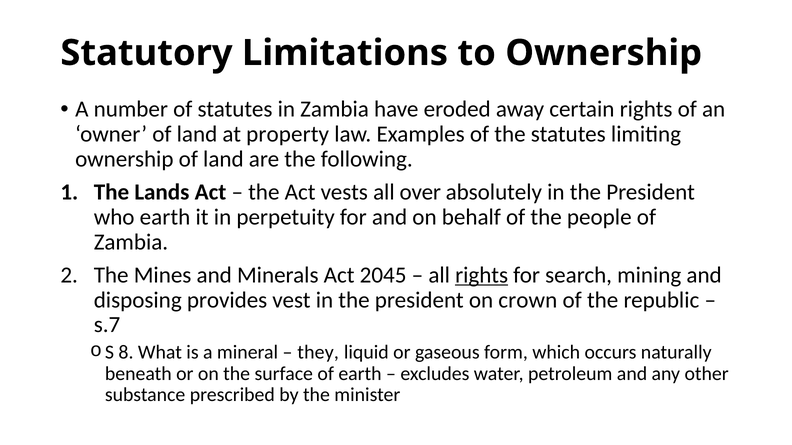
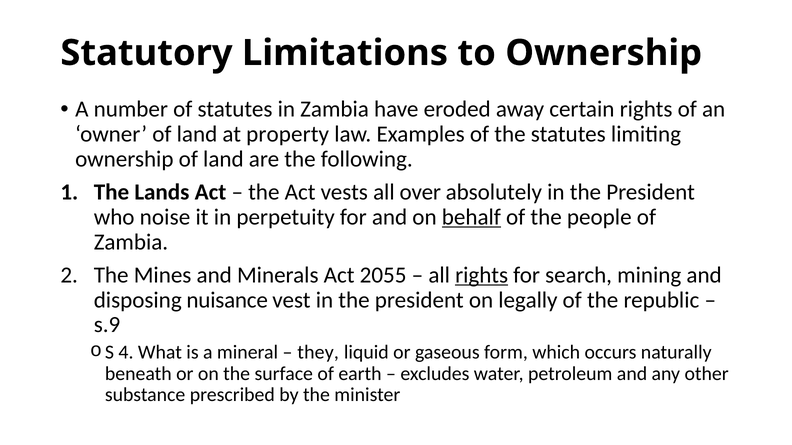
who earth: earth -> noise
behalf underline: none -> present
2045: 2045 -> 2055
provides: provides -> nuisance
crown: crown -> legally
s.7: s.7 -> s.9
8: 8 -> 4
